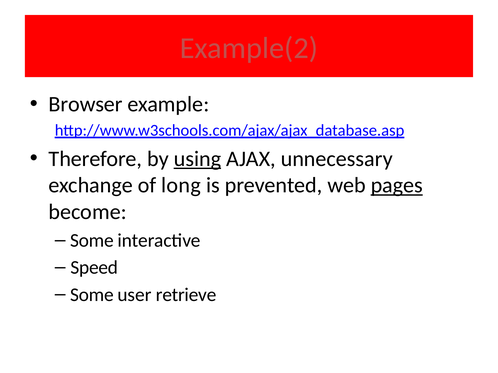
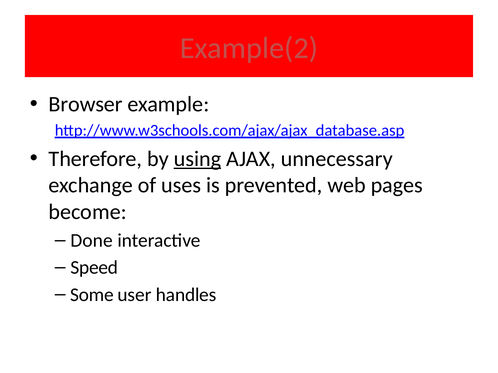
long: long -> uses
pages underline: present -> none
Some at (92, 241): Some -> Done
retrieve: retrieve -> handles
